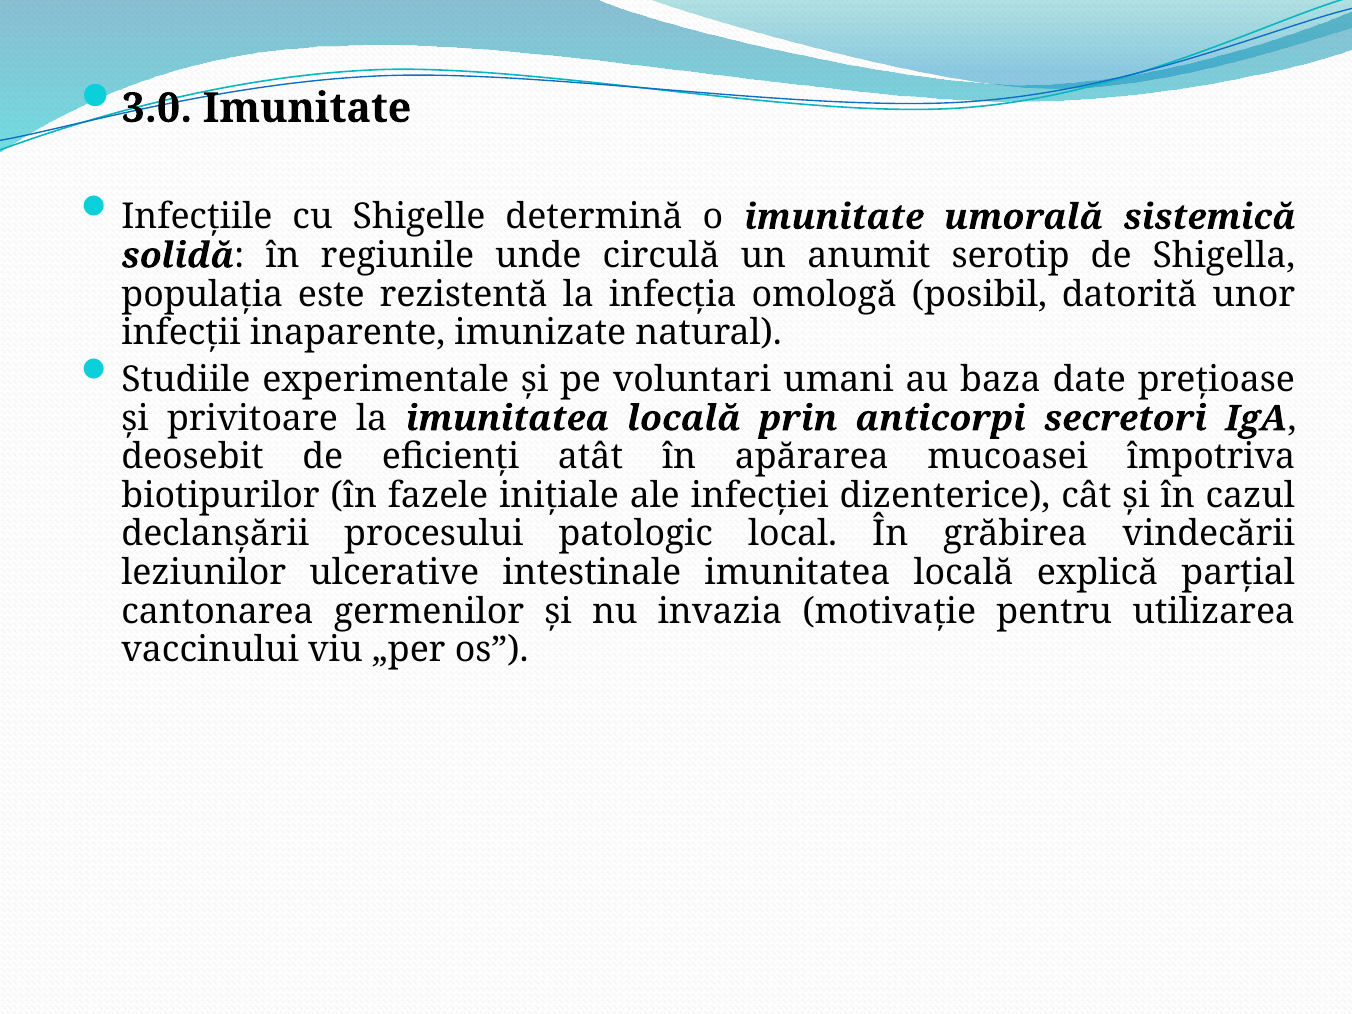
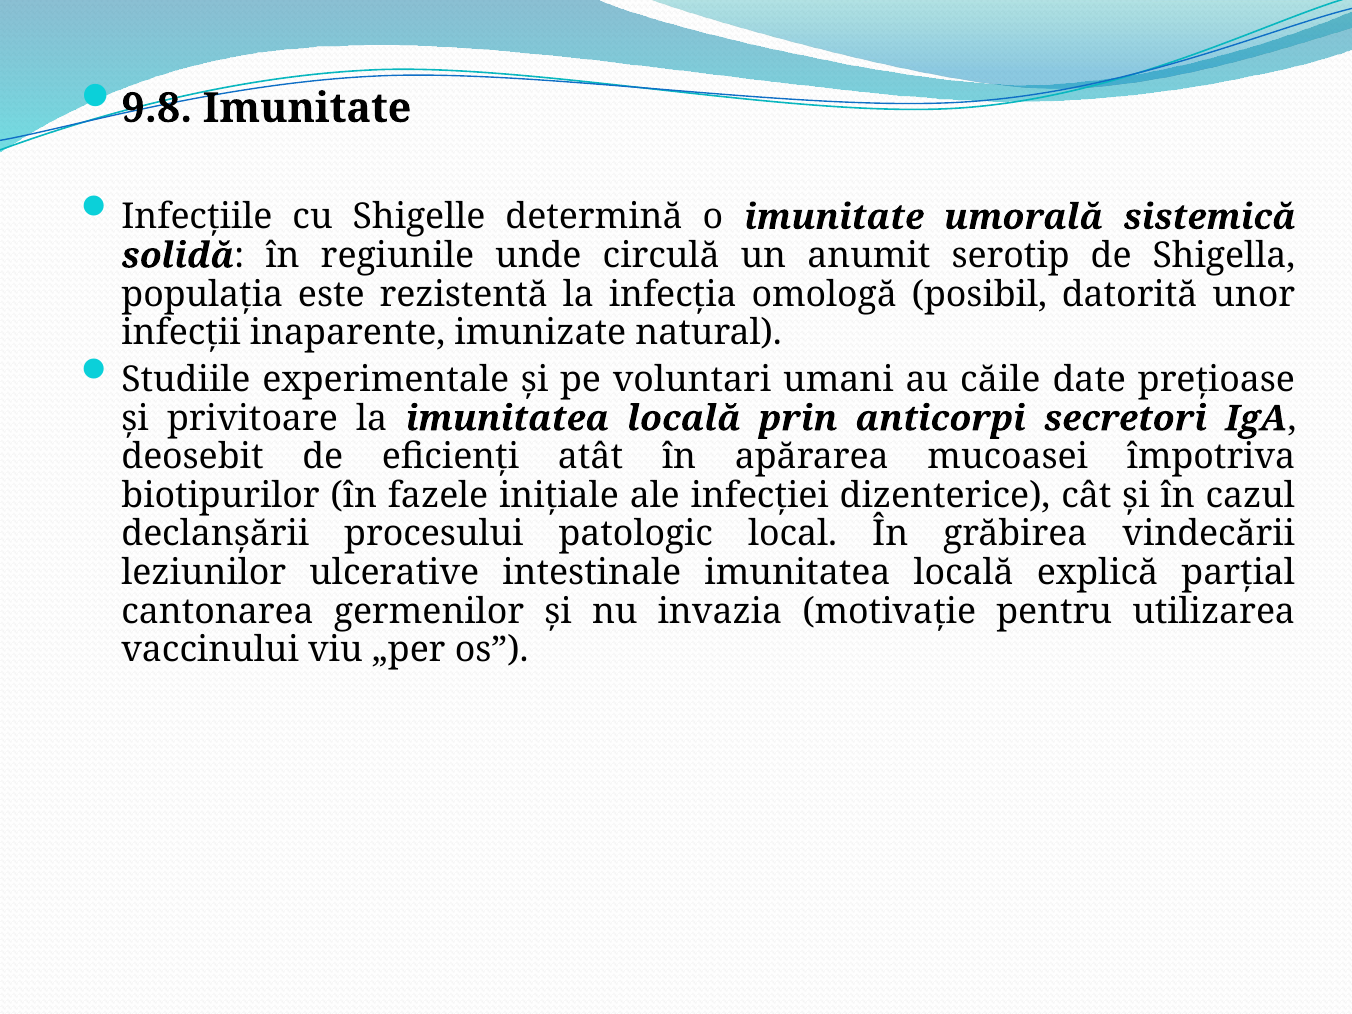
3.0: 3.0 -> 9.8
baza: baza -> căile
